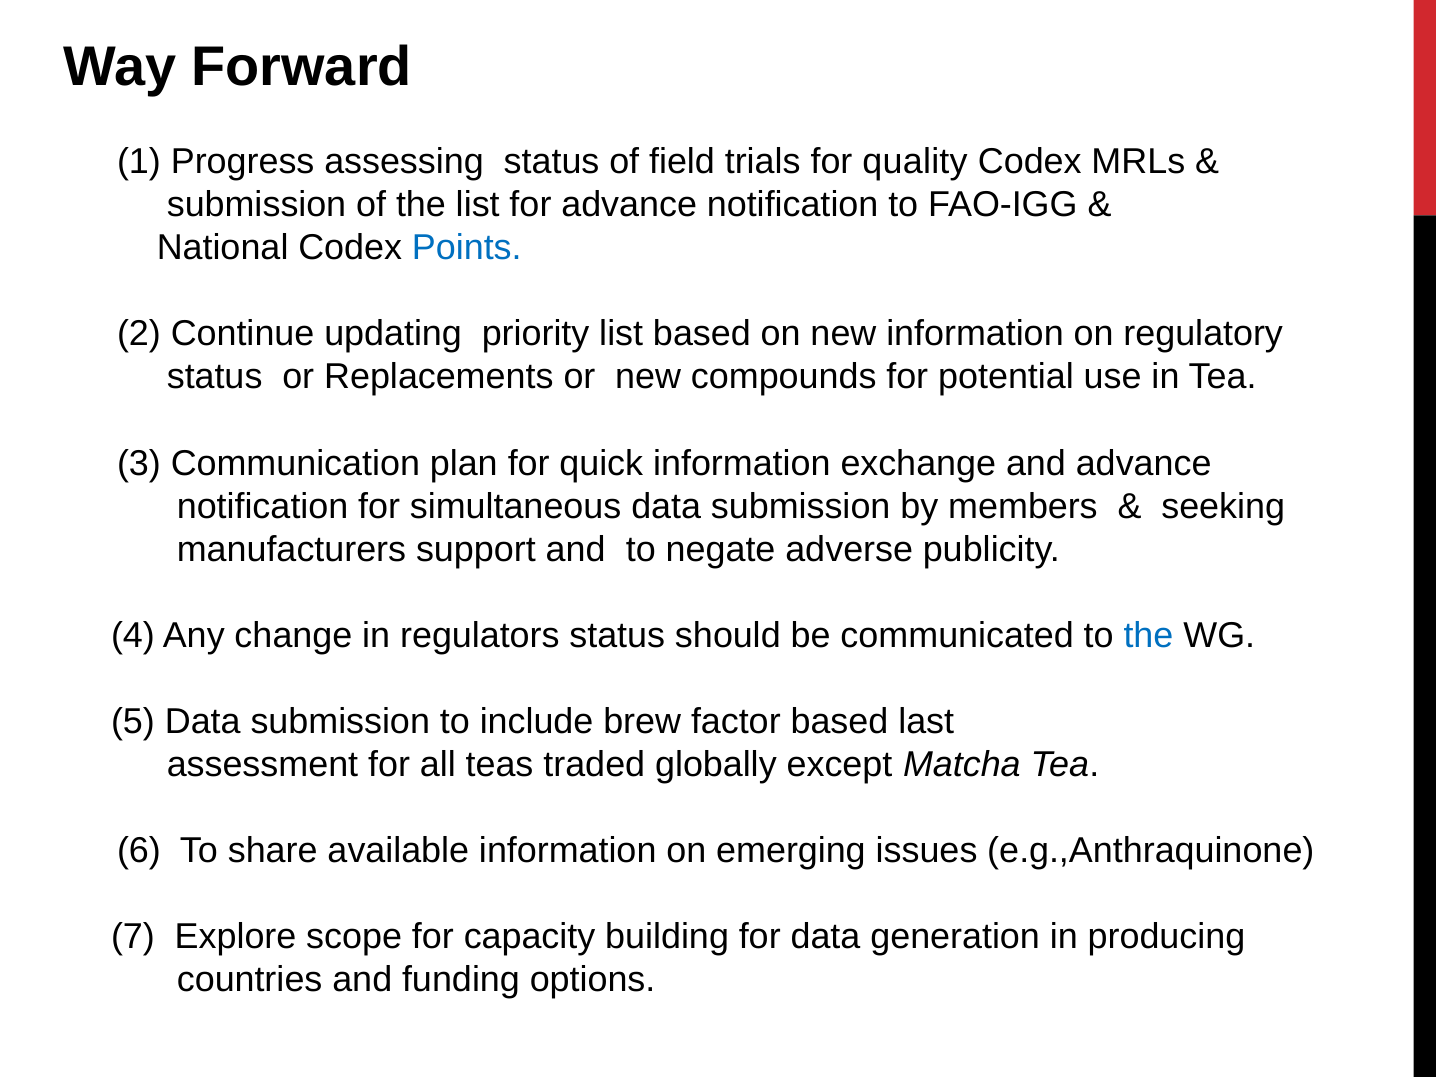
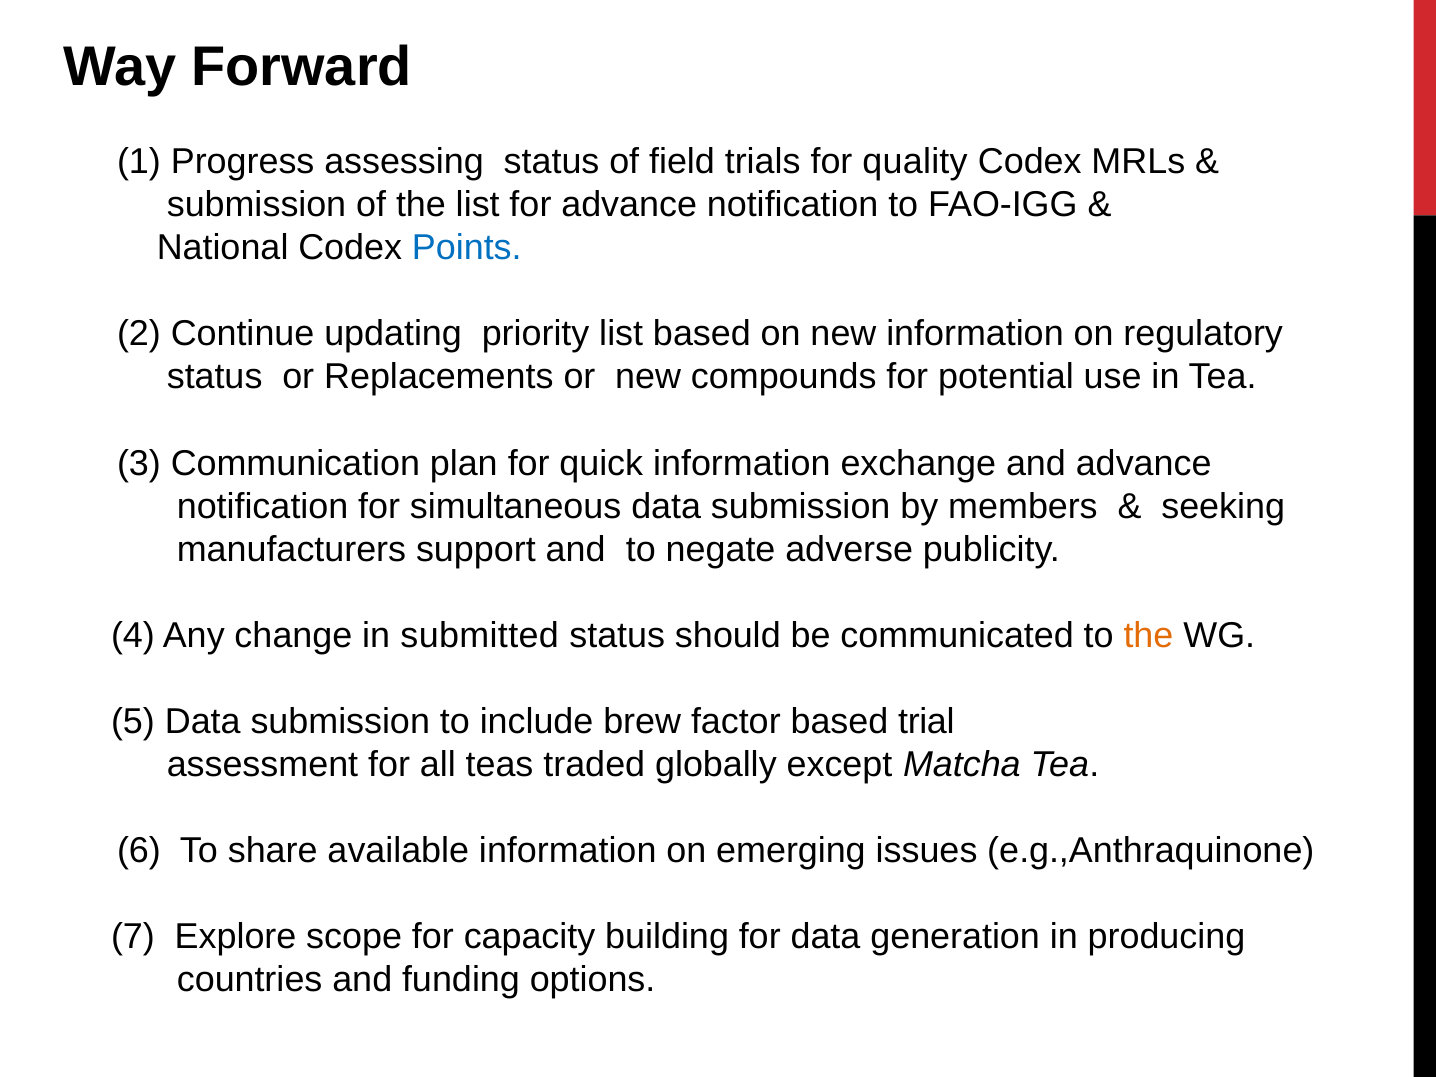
regulators: regulators -> submitted
the at (1148, 635) colour: blue -> orange
last: last -> trial
